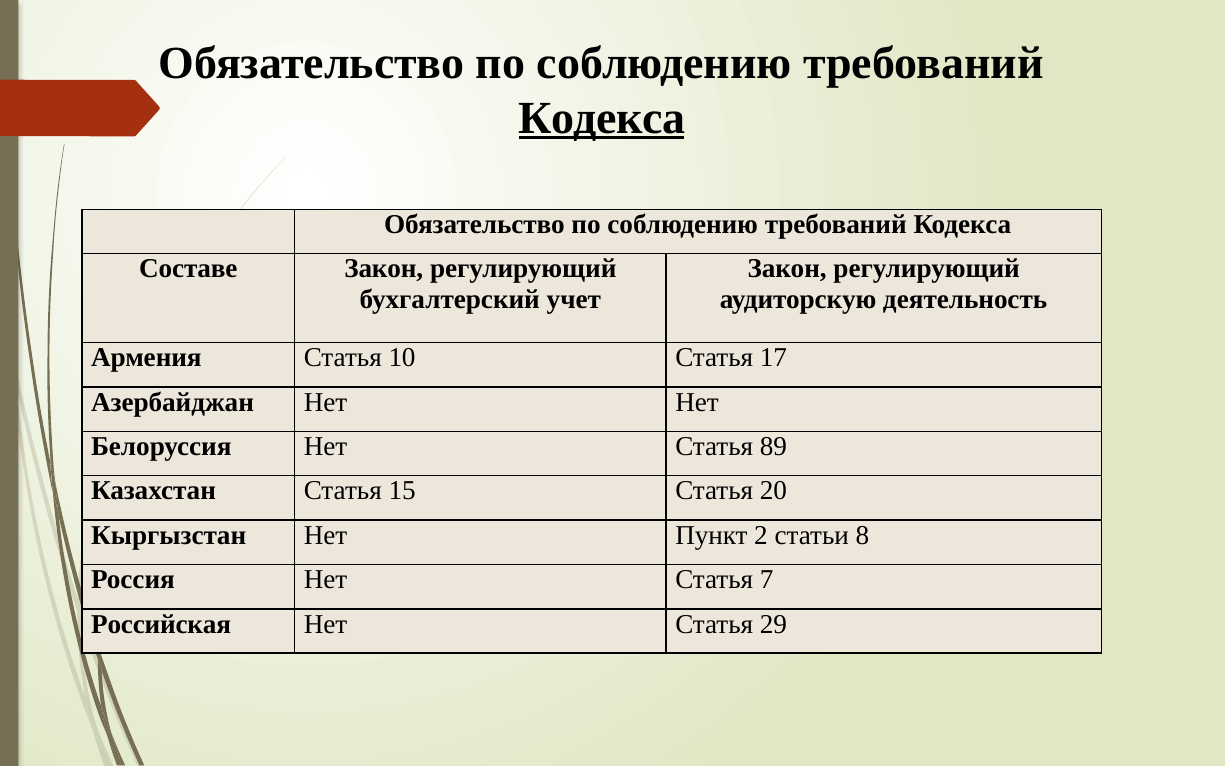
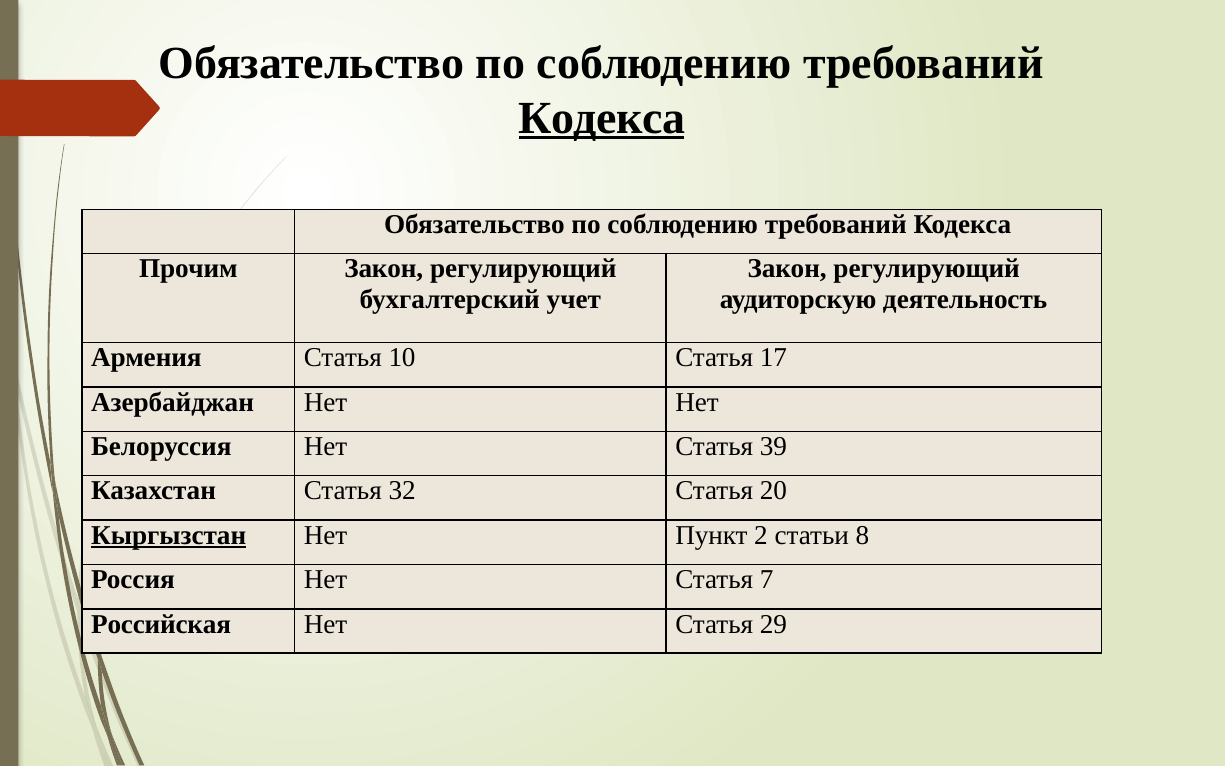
Составе: Составе -> Прочим
89: 89 -> 39
15: 15 -> 32
Кыргызстан underline: none -> present
